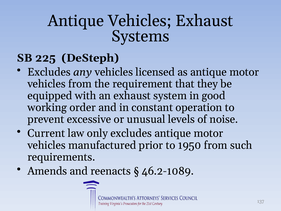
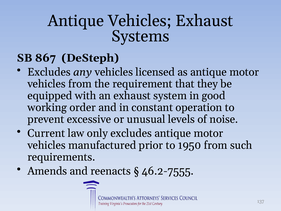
225: 225 -> 867
46.2-1089: 46.2-1089 -> 46.2-7555
